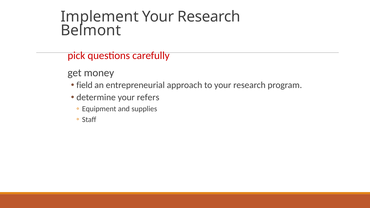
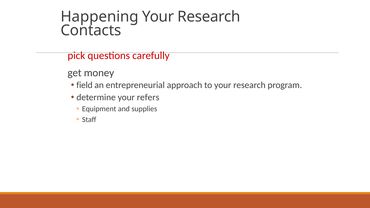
Implement: Implement -> Happening
Belmont: Belmont -> Contacts
